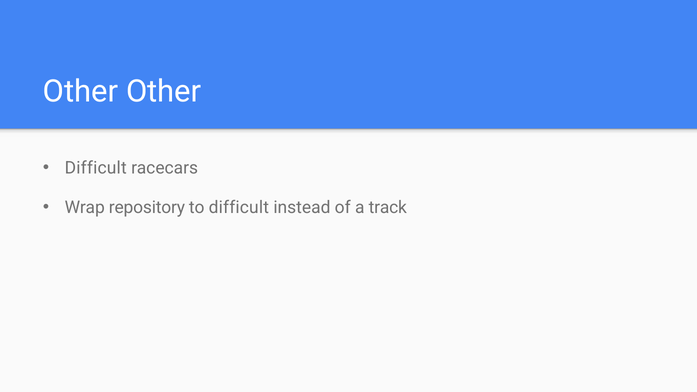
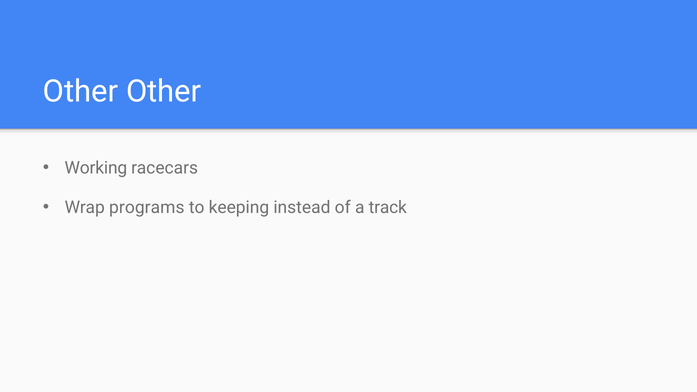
Difficult at (96, 168): Difficult -> Working
repository: repository -> programs
to difficult: difficult -> keeping
